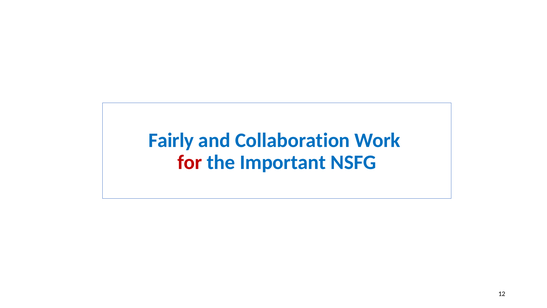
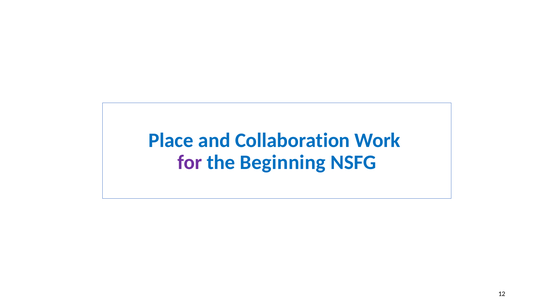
Fairly: Fairly -> Place
for colour: red -> purple
Important: Important -> Beginning
